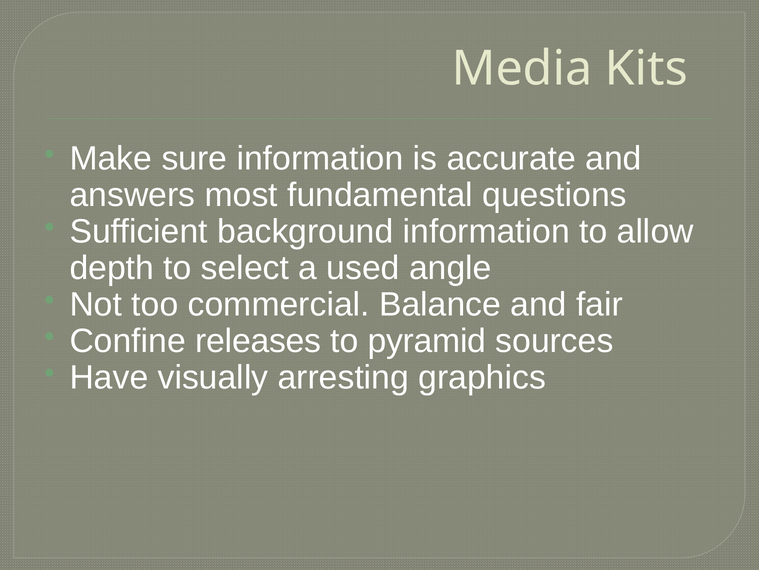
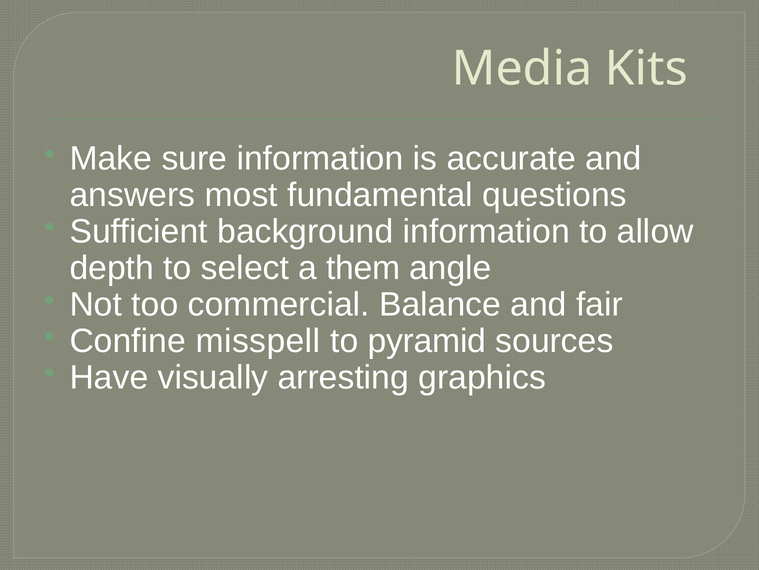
used: used -> them
releases: releases -> misspell
